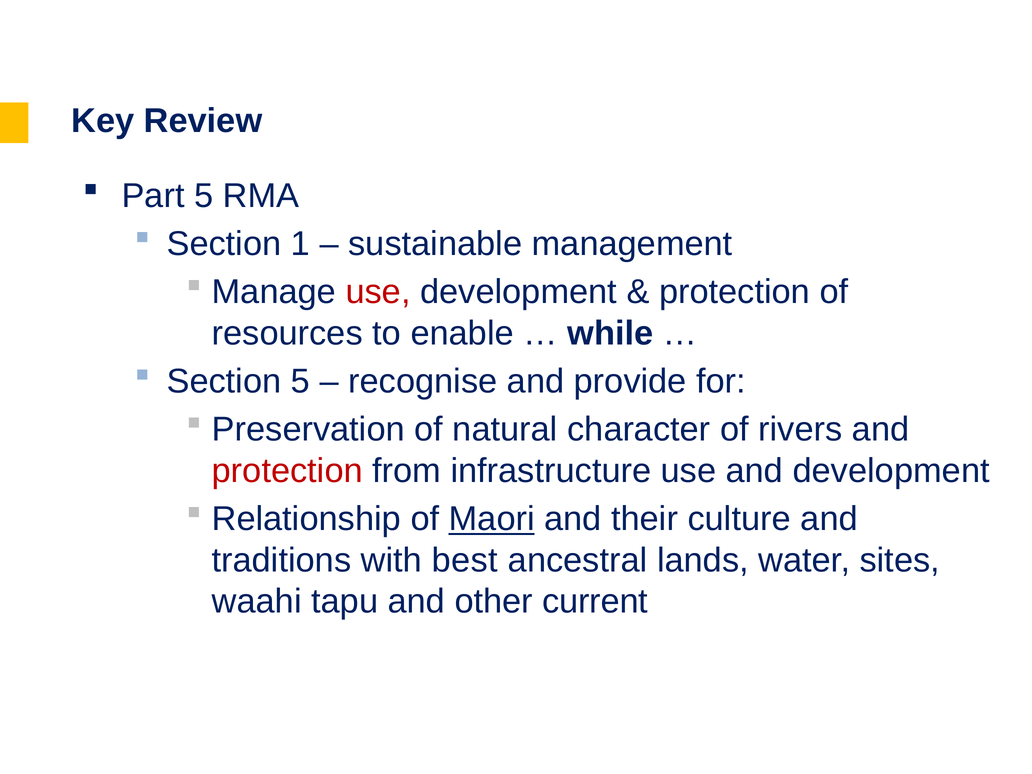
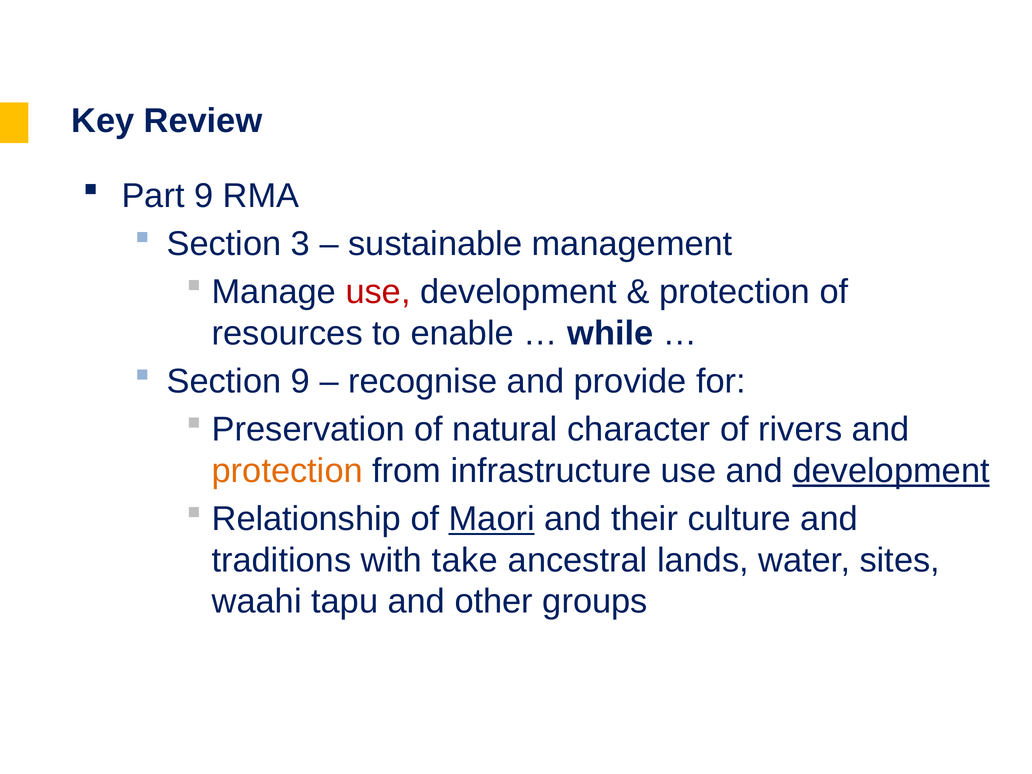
Part 5: 5 -> 9
1: 1 -> 3
Section 5: 5 -> 9
protection at (287, 471) colour: red -> orange
development at (891, 471) underline: none -> present
best: best -> take
current: current -> groups
